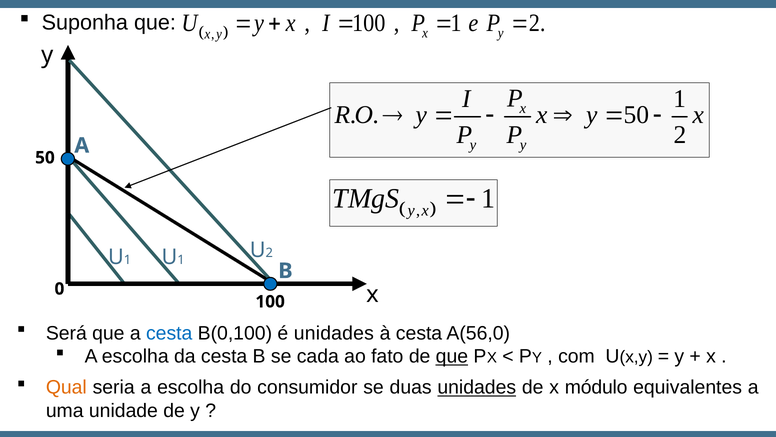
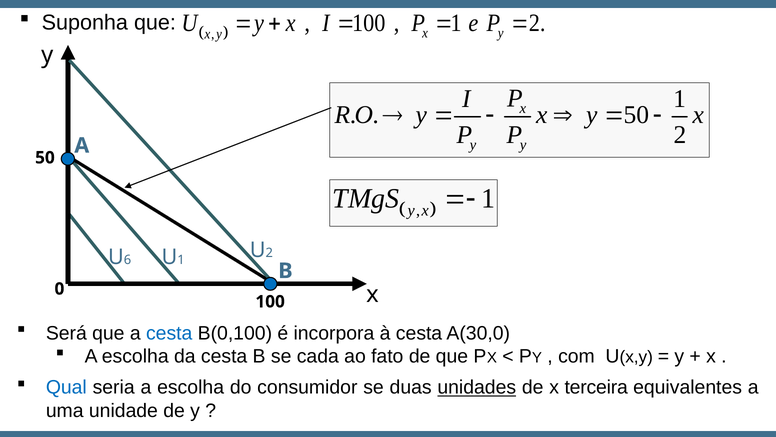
1 at (128, 259): 1 -> 6
é unidades: unidades -> incorpora
A(56,0: A(56,0 -> A(30,0
que at (452, 356) underline: present -> none
Qual colour: orange -> blue
módulo: módulo -> terceira
